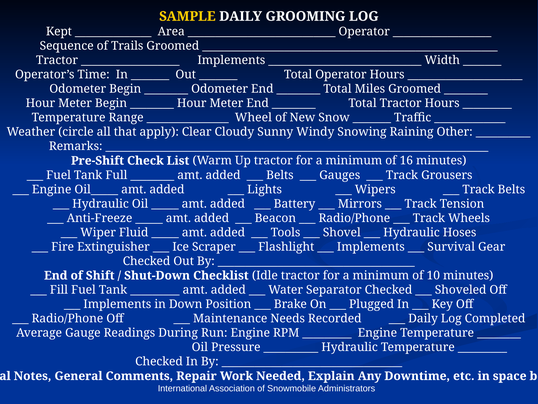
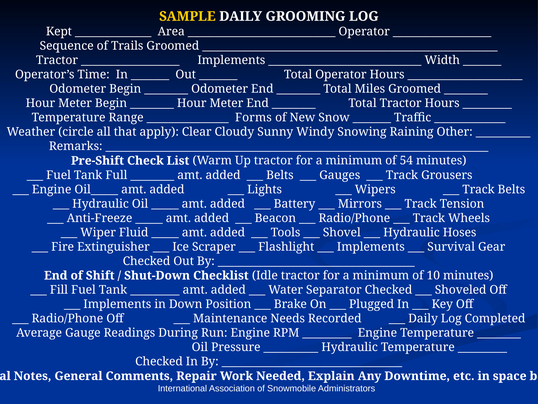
Wheel: Wheel -> Forms
16: 16 -> 54
